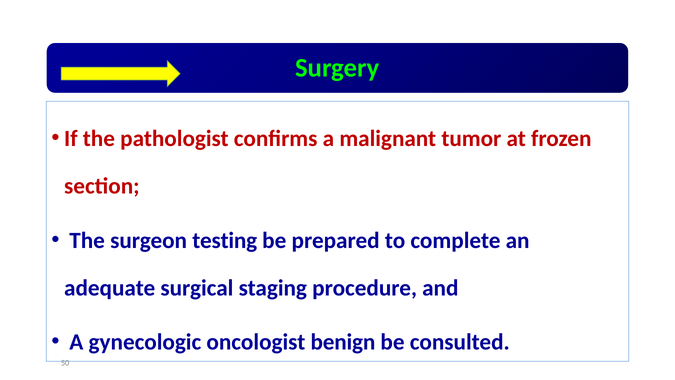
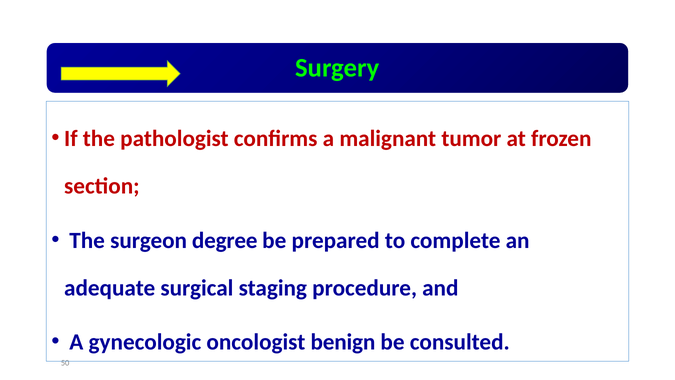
testing: testing -> degree
